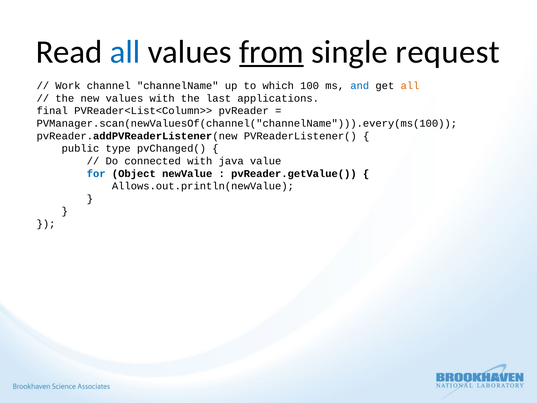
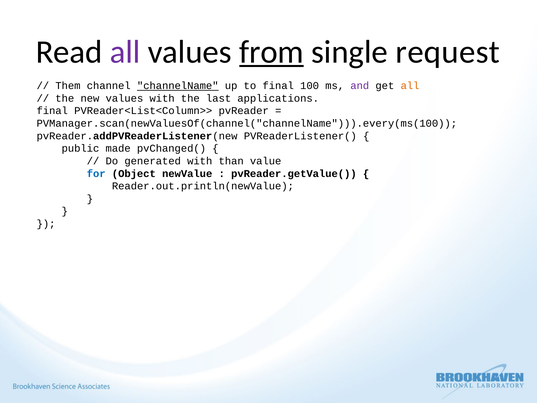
all at (125, 52) colour: blue -> purple
Work: Work -> Them
channelName underline: none -> present
to which: which -> final
and colour: blue -> purple
type: type -> made
connected: connected -> generated
java: java -> than
Allows.out.println(newValue: Allows.out.println(newValue -> Reader.out.println(newValue
